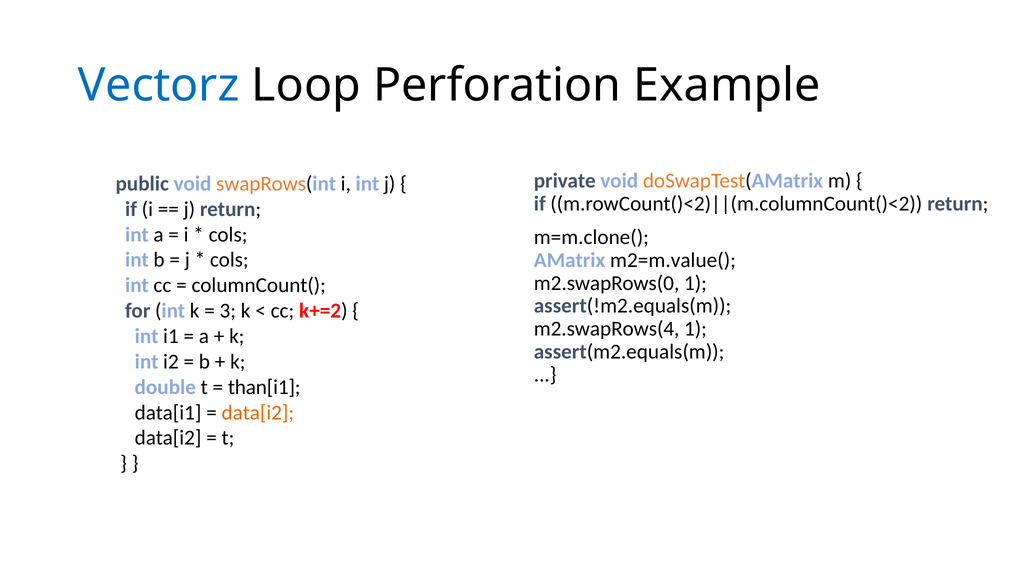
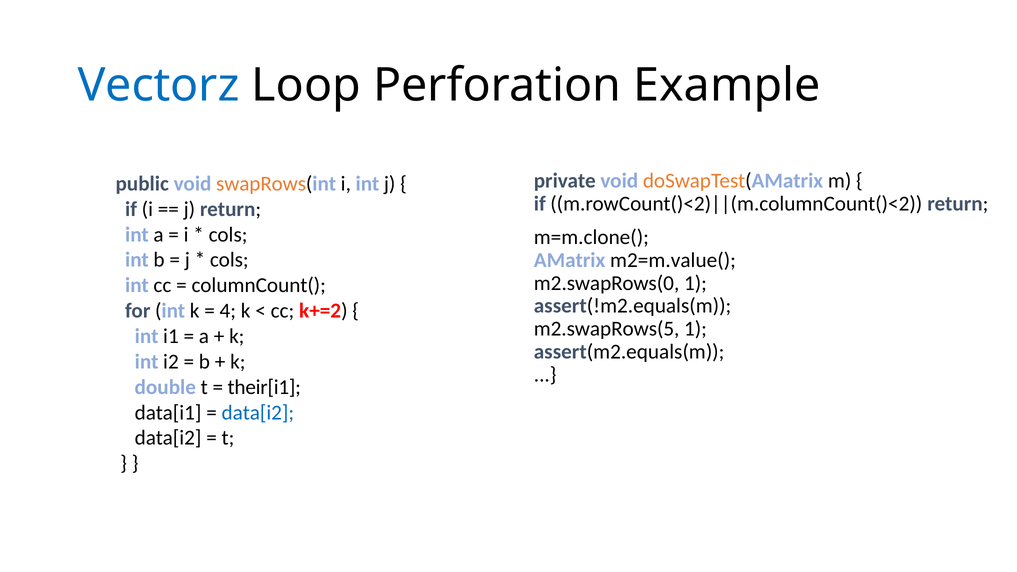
3: 3 -> 4
m2.swapRows(4: m2.swapRows(4 -> m2.swapRows(5
than[i1: than[i1 -> their[i1
data[i2 at (258, 413) colour: orange -> blue
